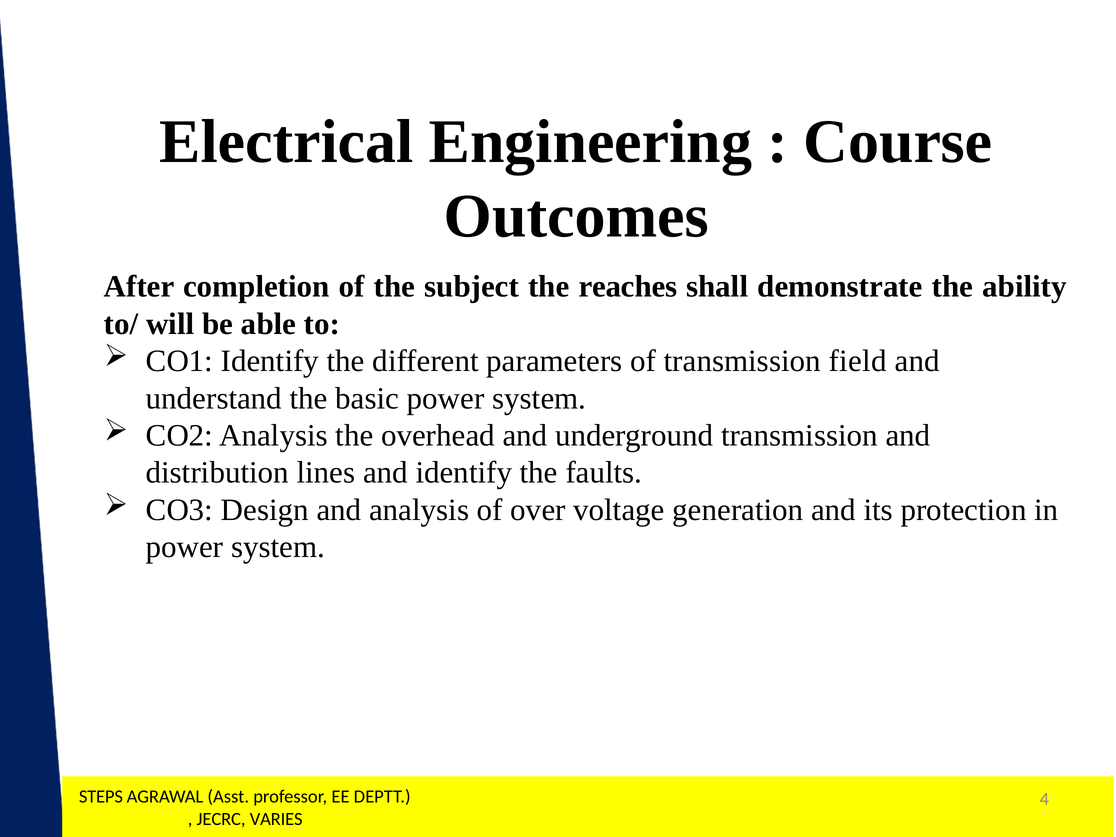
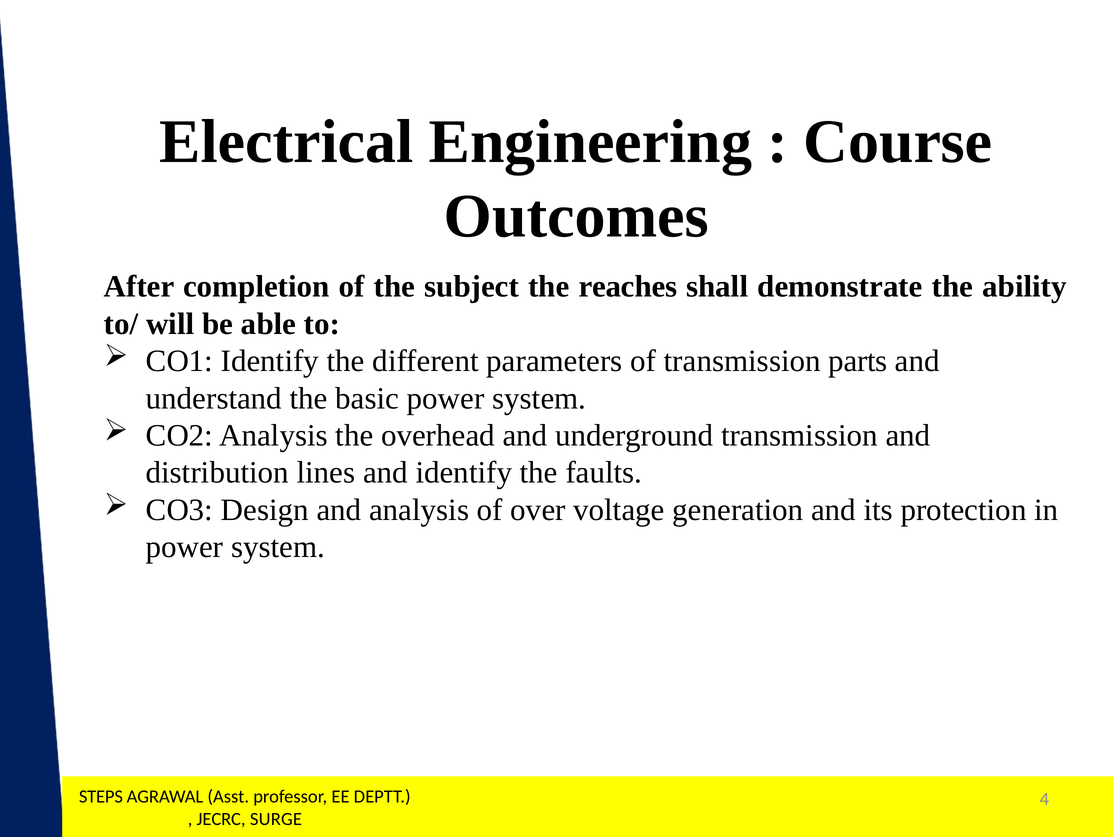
field: field -> parts
VARIES: VARIES -> SURGE
